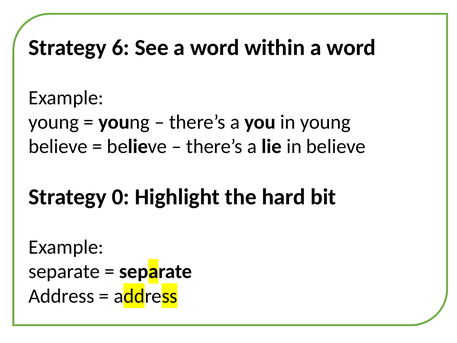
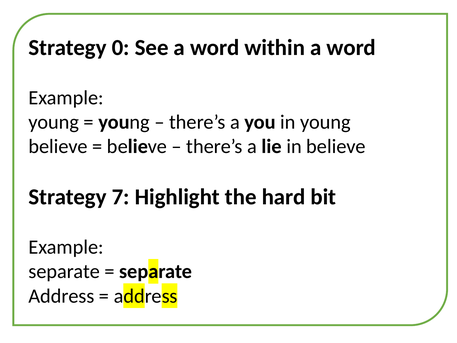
6: 6 -> 0
0: 0 -> 7
